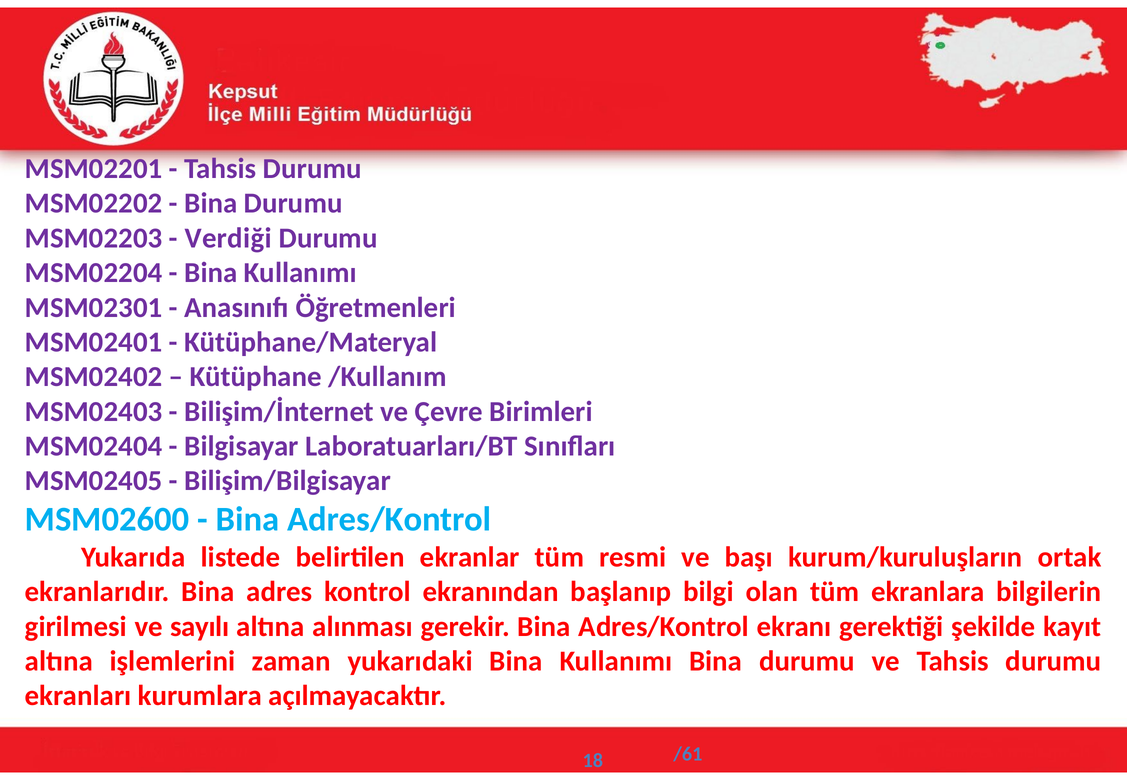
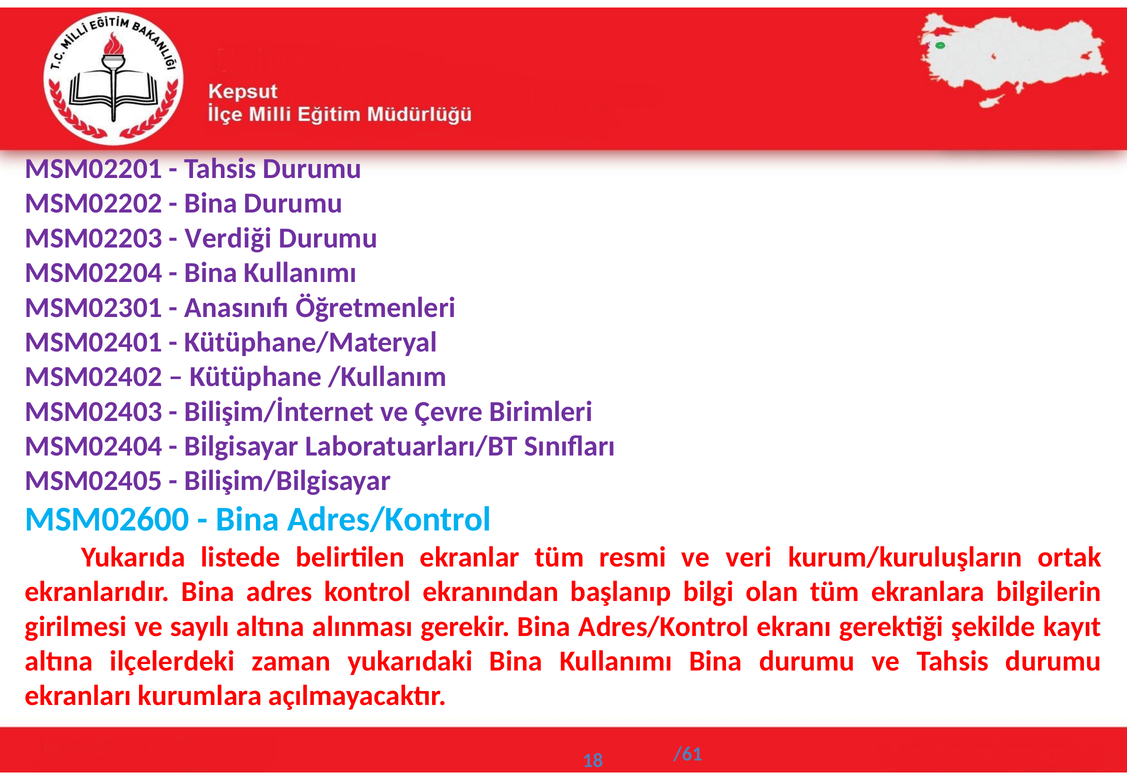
başı: başı -> veri
işlemlerini: işlemlerini -> ilçelerdeki
